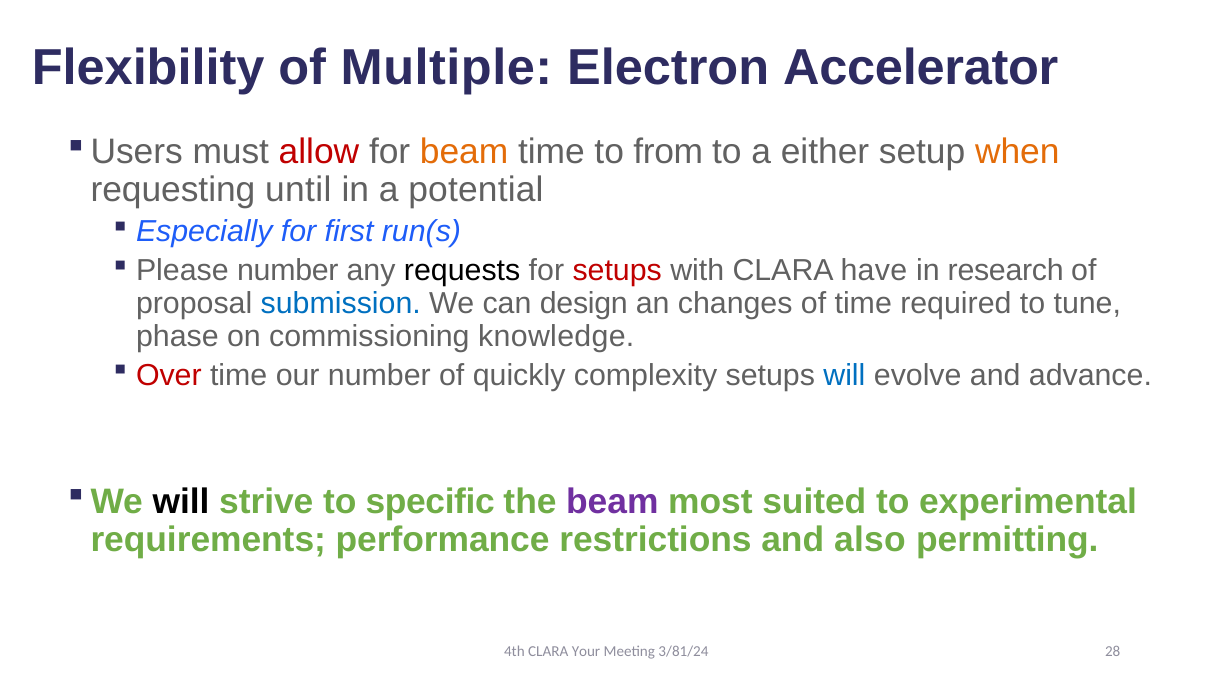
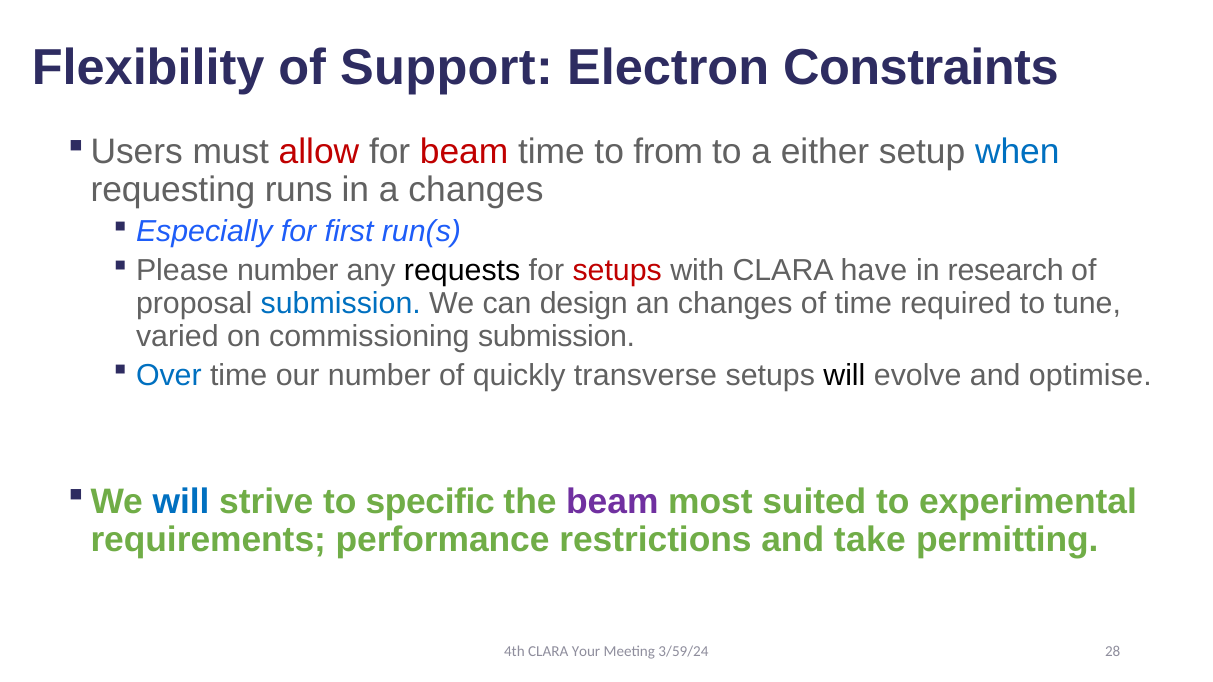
Multiple: Multiple -> Support
Accelerator: Accelerator -> Constraints
beam at (464, 152) colour: orange -> red
when colour: orange -> blue
until: until -> runs
a potential: potential -> changes
phase: phase -> varied
commissioning knowledge: knowledge -> submission
Over colour: red -> blue
complexity: complexity -> transverse
will at (844, 376) colour: blue -> black
advance: advance -> optimise
will at (181, 502) colour: black -> blue
also: also -> take
3/81/24: 3/81/24 -> 3/59/24
